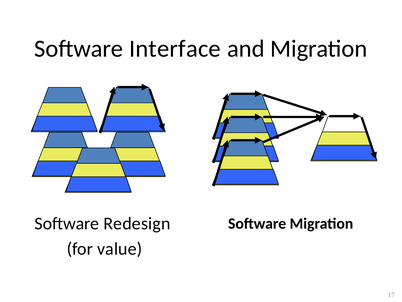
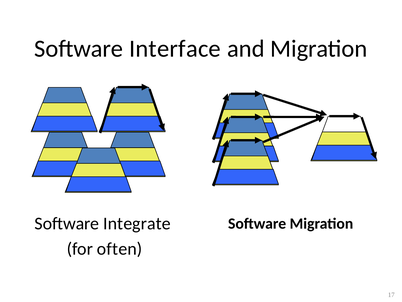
Redesign: Redesign -> Integrate
value: value -> often
